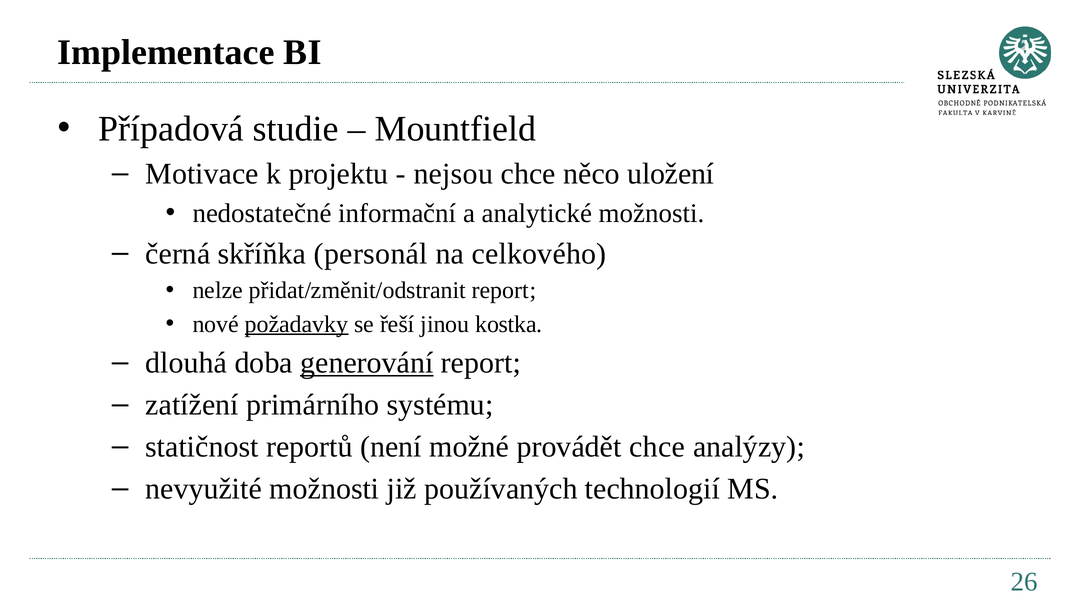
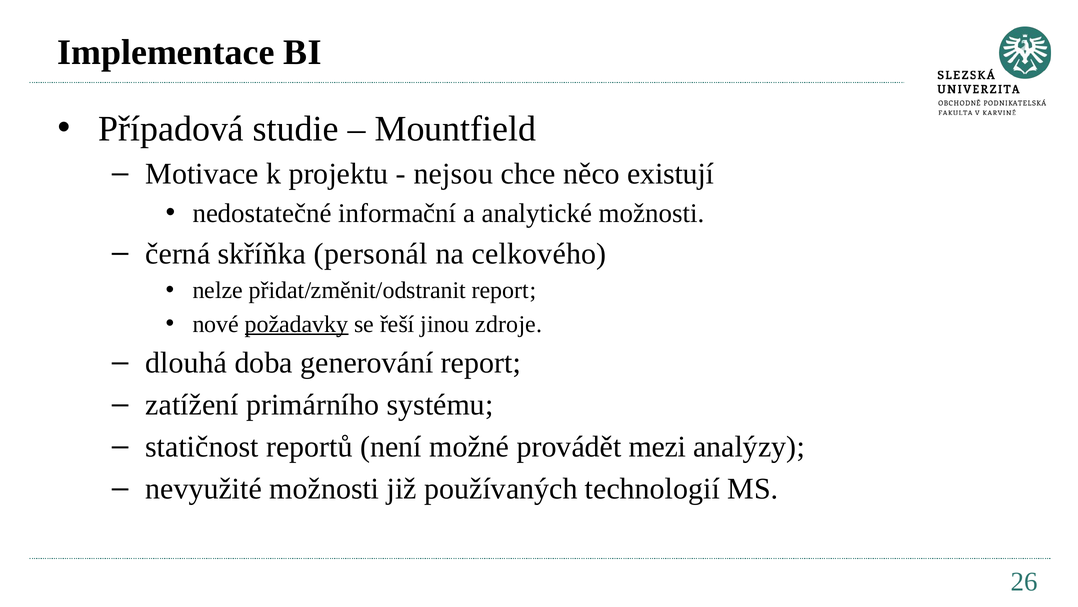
uložení: uložení -> existují
kostka: kostka -> zdroje
generování underline: present -> none
provádět chce: chce -> mezi
